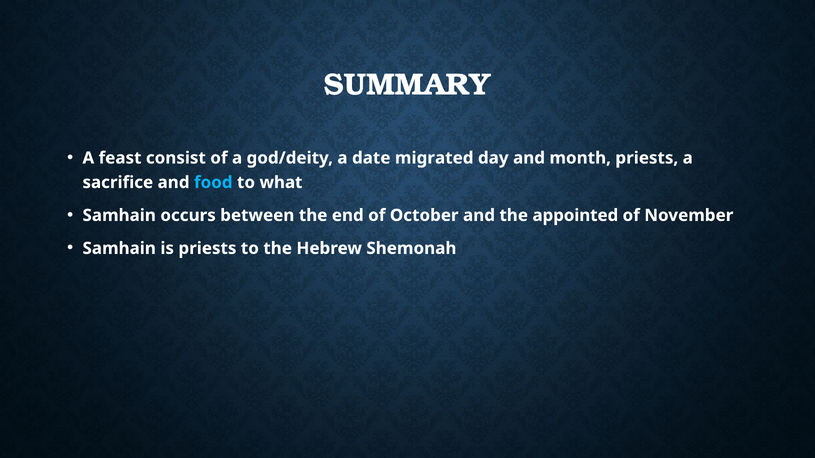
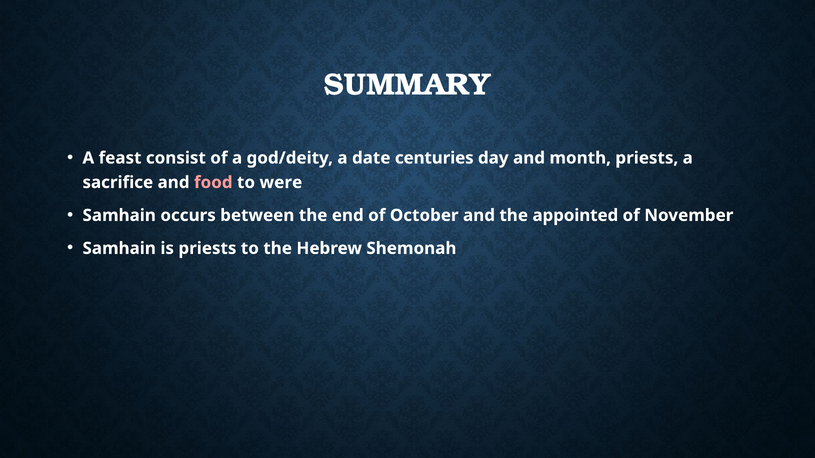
migrated: migrated -> centuries
food colour: light blue -> pink
what: what -> were
